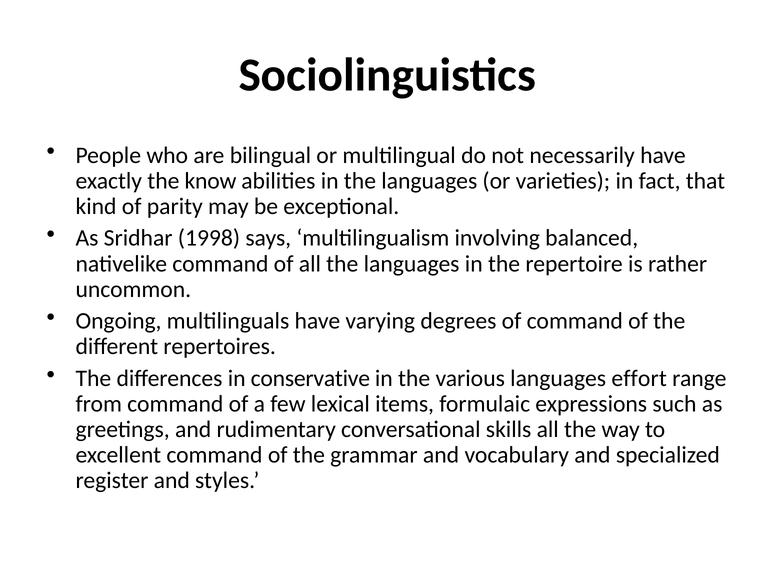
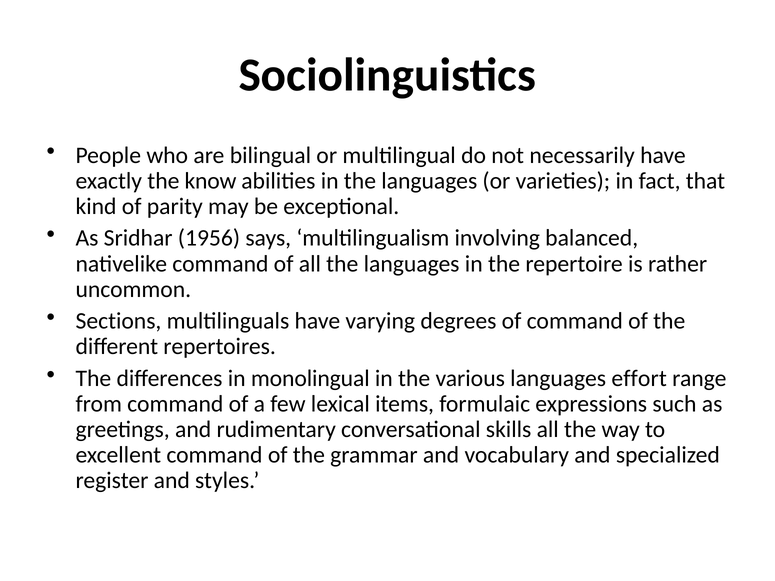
1998: 1998 -> 1956
Ongoing: Ongoing -> Sections
conservative: conservative -> monolingual
